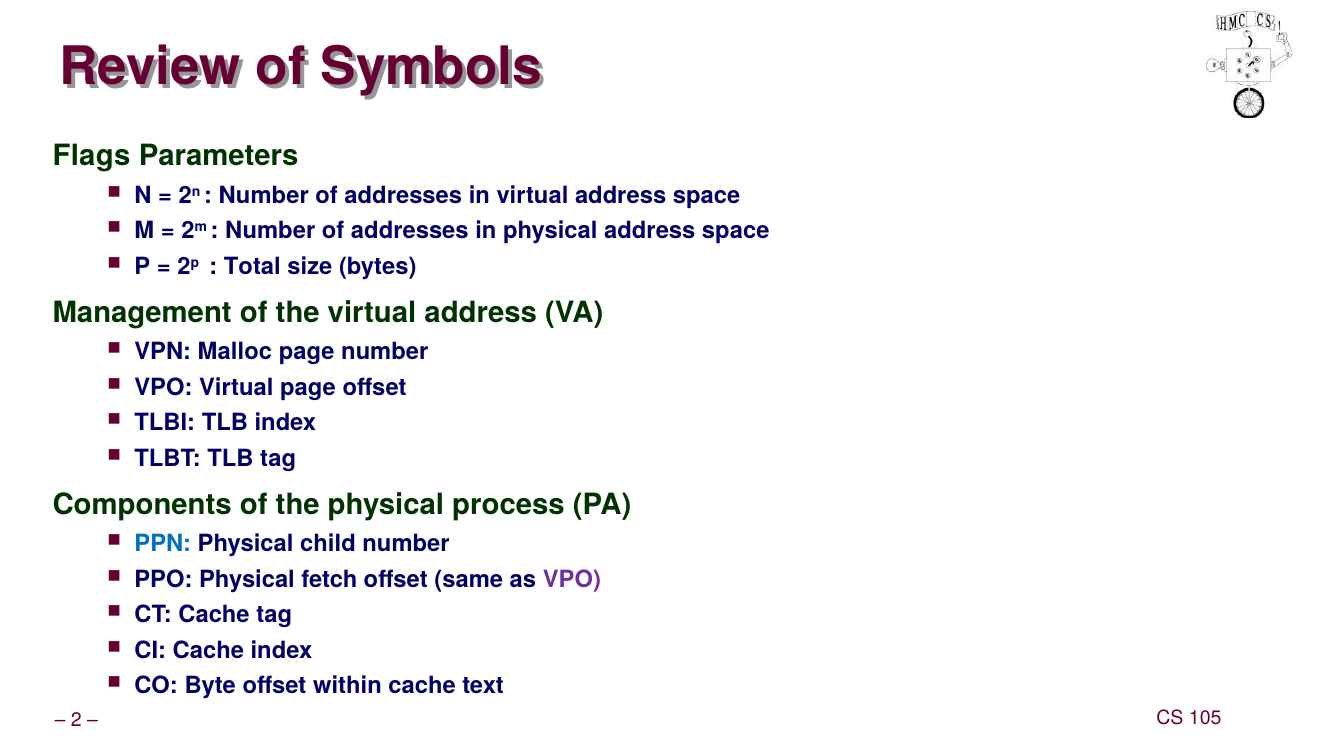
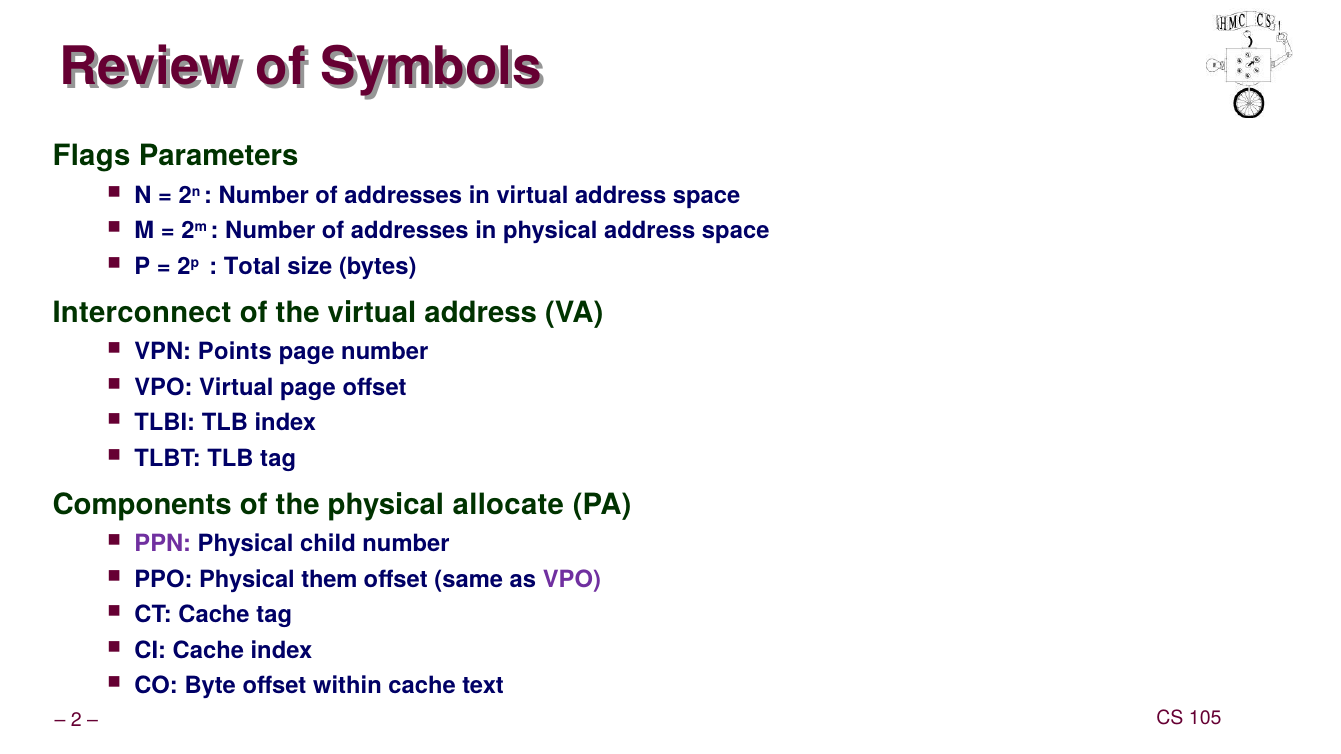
Management: Management -> Interconnect
Malloc: Malloc -> Points
process: process -> allocate
PPN colour: blue -> purple
fetch: fetch -> them
